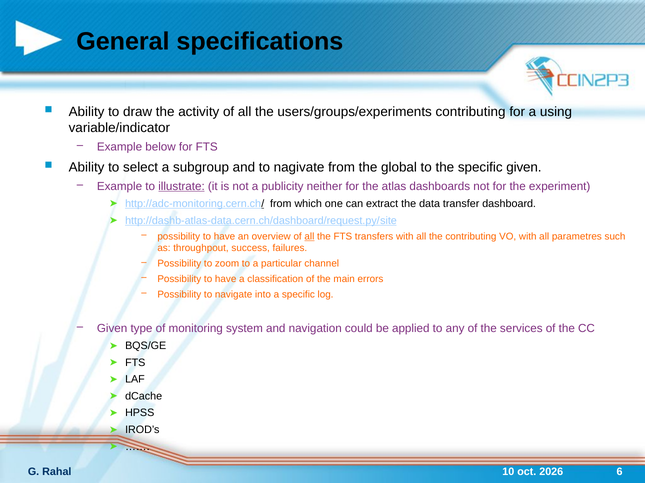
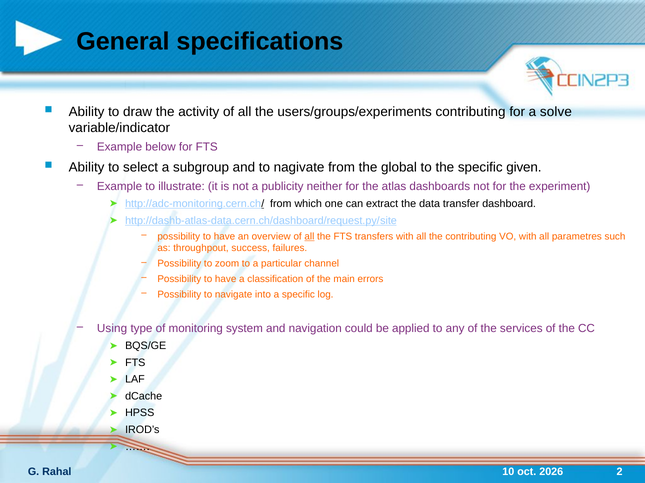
using: using -> solve
illustrate underline: present -> none
Given at (112, 329): Given -> Using
6: 6 -> 2
